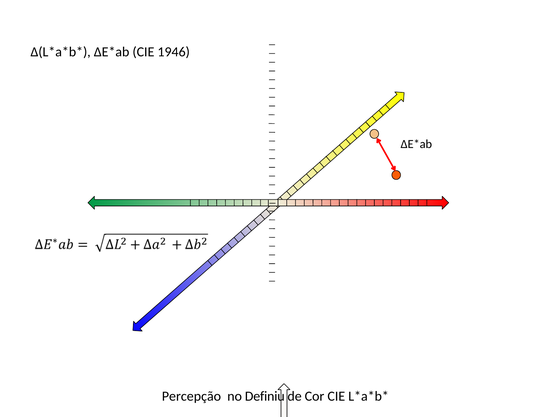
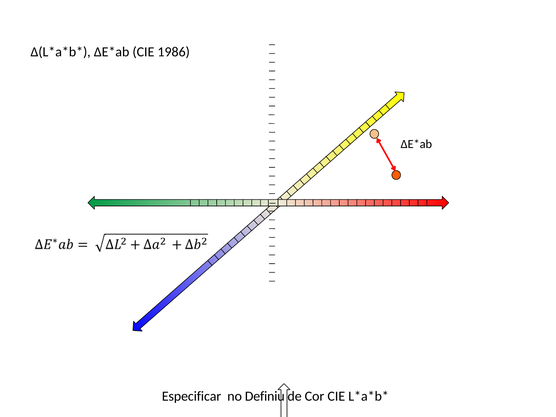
1946: 1946 -> 1986
Percepção: Percepção -> Especificar
